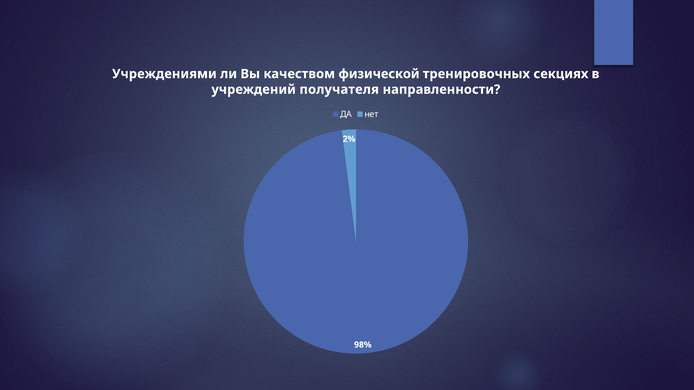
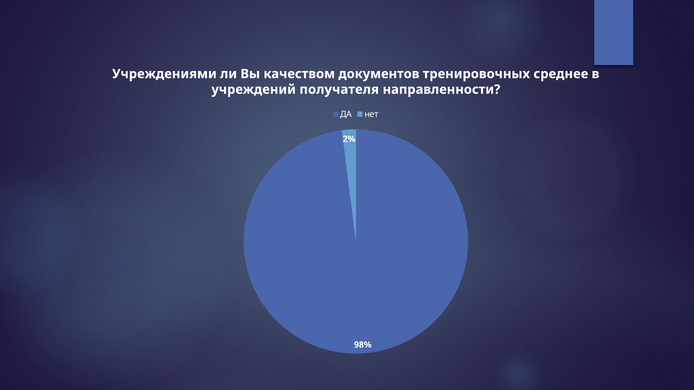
физической: физической -> документов
секциях: секциях -> среднее
